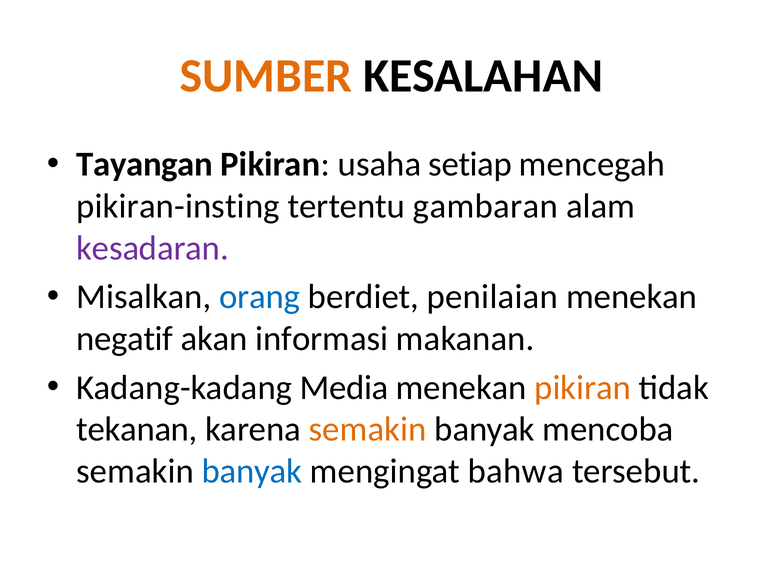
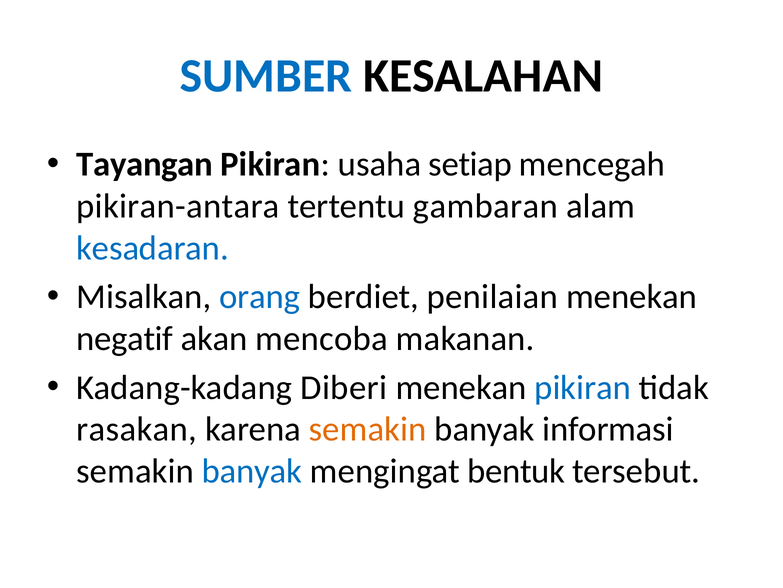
SUMBER colour: orange -> blue
pikiran-insting: pikiran-insting -> pikiran-antara
kesadaran colour: purple -> blue
informasi: informasi -> mencoba
Media: Media -> Diberi
pikiran at (583, 387) colour: orange -> blue
tekanan: tekanan -> rasakan
mencoba: mencoba -> informasi
bahwa: bahwa -> bentuk
